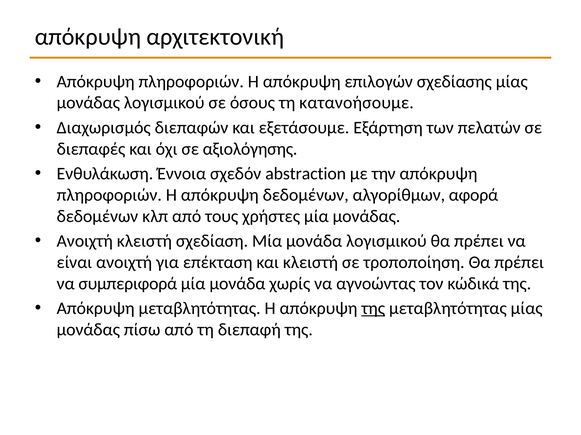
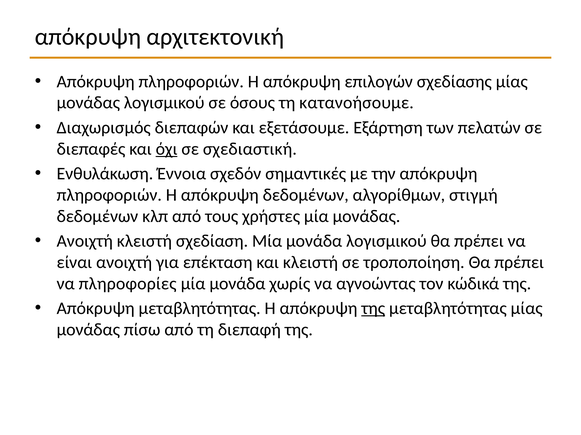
όχι underline: none -> present
αξιολόγησης: αξιολόγησης -> σχεδιαστική
abstraction: abstraction -> σημαντικές
αφορά: αφορά -> στιγμή
συμπεριφορά: συμπεριφορά -> πληροφορίες
